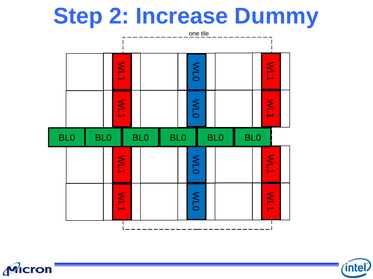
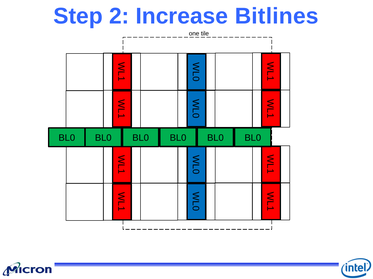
Dummy: Dummy -> Bitlines
